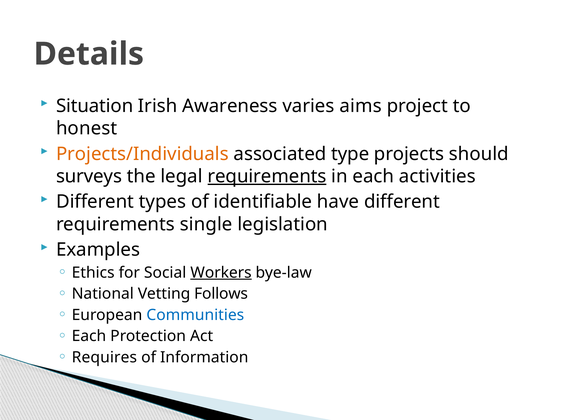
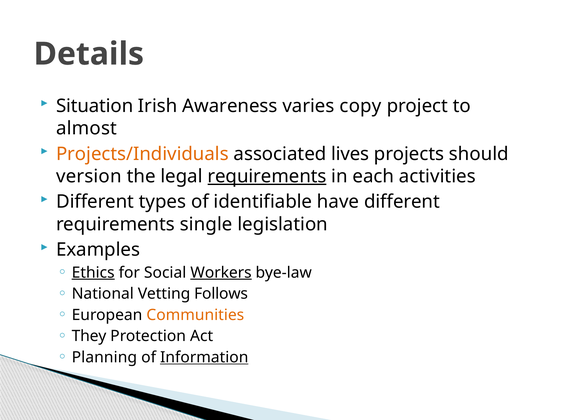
aims: aims -> copy
honest: honest -> almost
type: type -> lives
surveys: surveys -> version
Ethics underline: none -> present
Communities colour: blue -> orange
Each at (89, 337): Each -> They
Requires: Requires -> Planning
Information underline: none -> present
